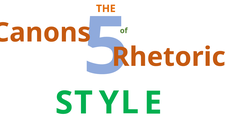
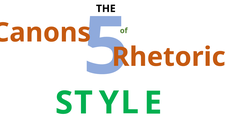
THE colour: orange -> black
